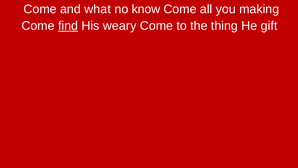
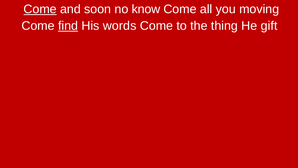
Come at (40, 9) underline: none -> present
what: what -> soon
making: making -> moving
weary: weary -> words
